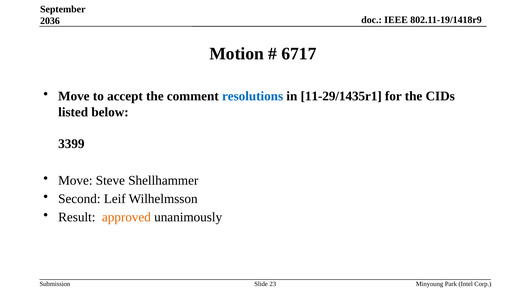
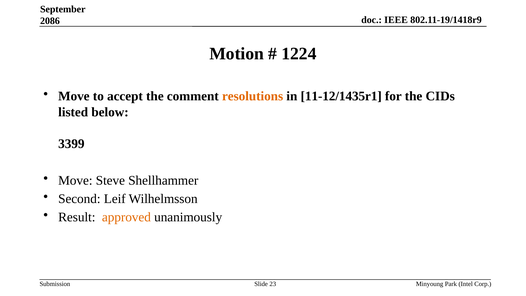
2036: 2036 -> 2086
6717: 6717 -> 1224
resolutions colour: blue -> orange
11-29/1435r1: 11-29/1435r1 -> 11-12/1435r1
